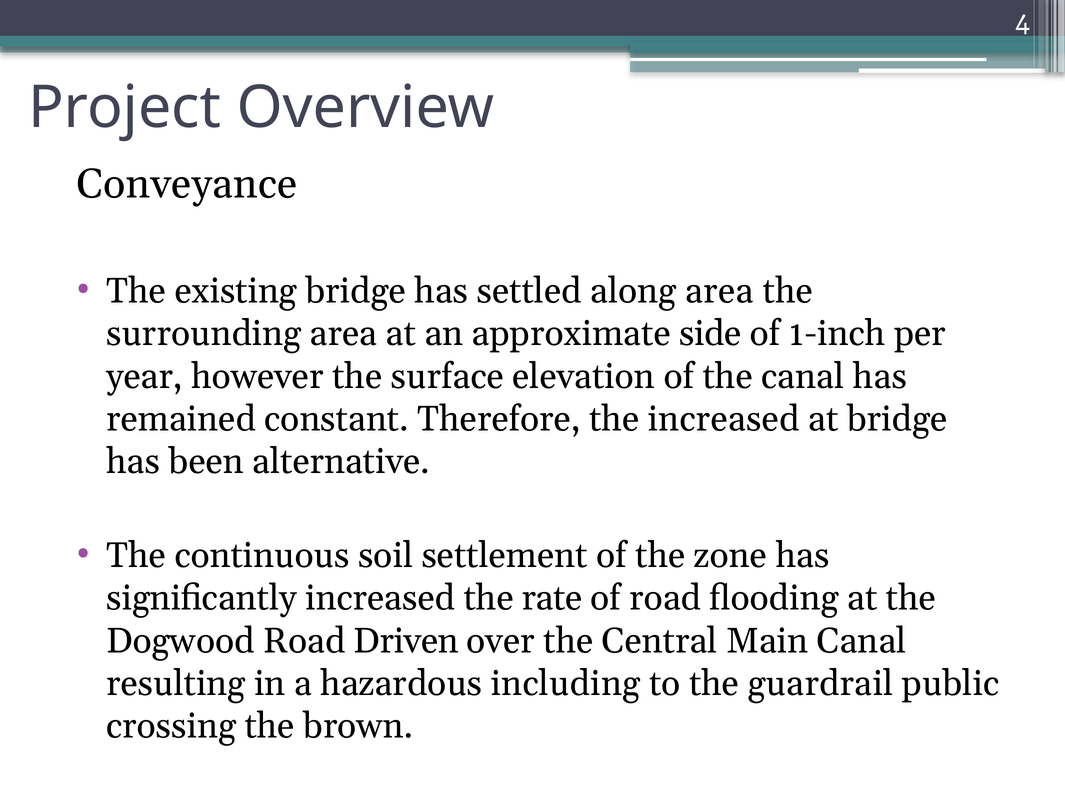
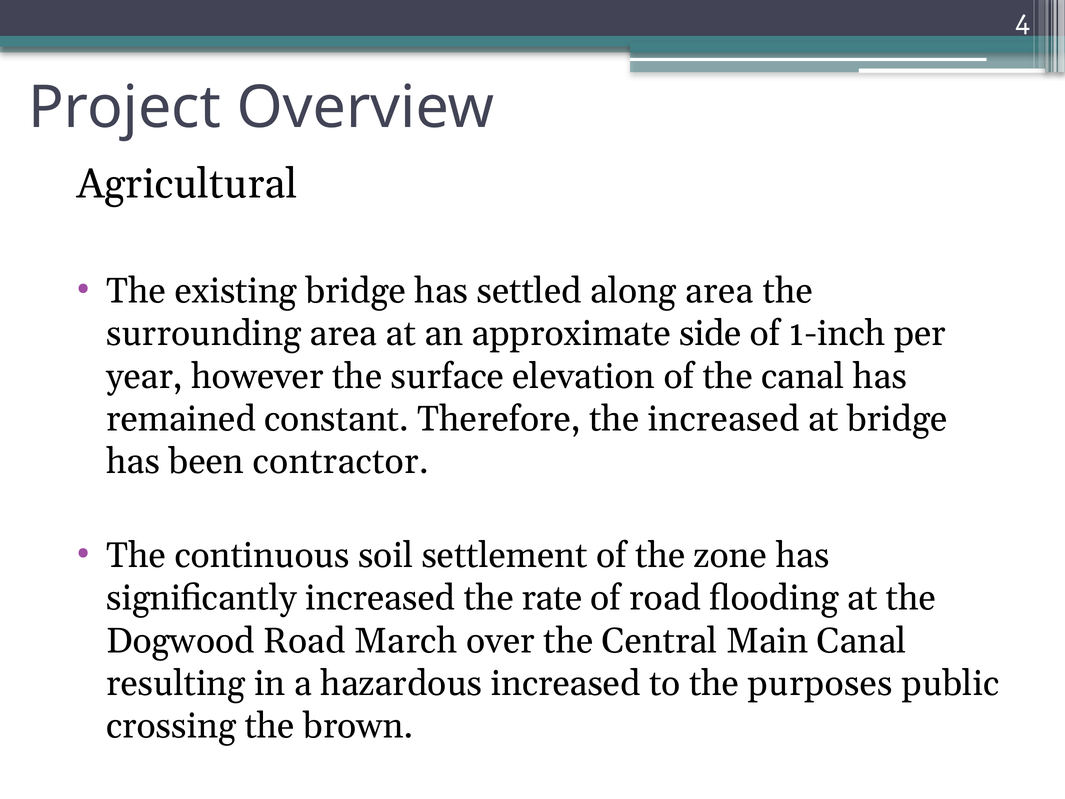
Conveyance: Conveyance -> Agricultural
alternative: alternative -> contractor
Driven: Driven -> March
hazardous including: including -> increased
guardrail: guardrail -> purposes
